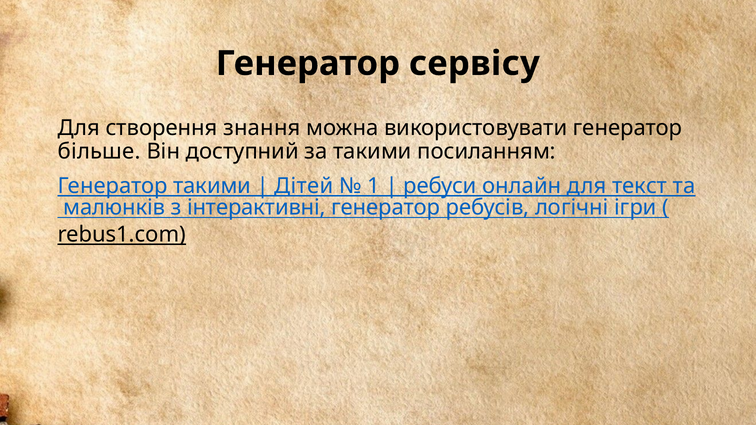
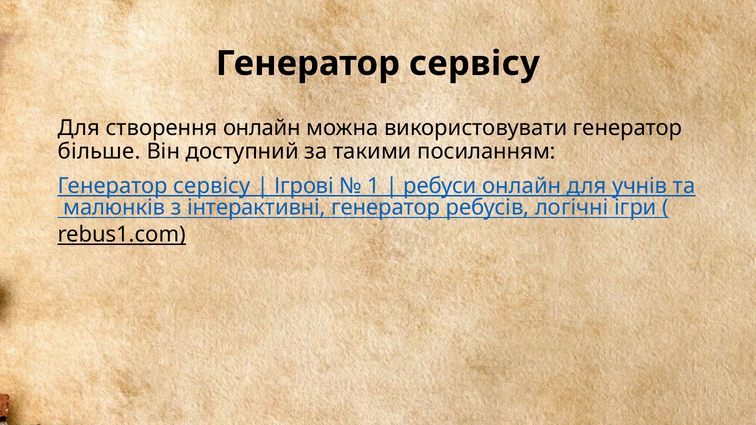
створення знання: знання -> онлайн
такими at (212, 186): такими -> сервісу
Дітей: Дітей -> Ігрові
текст: текст -> учнів
